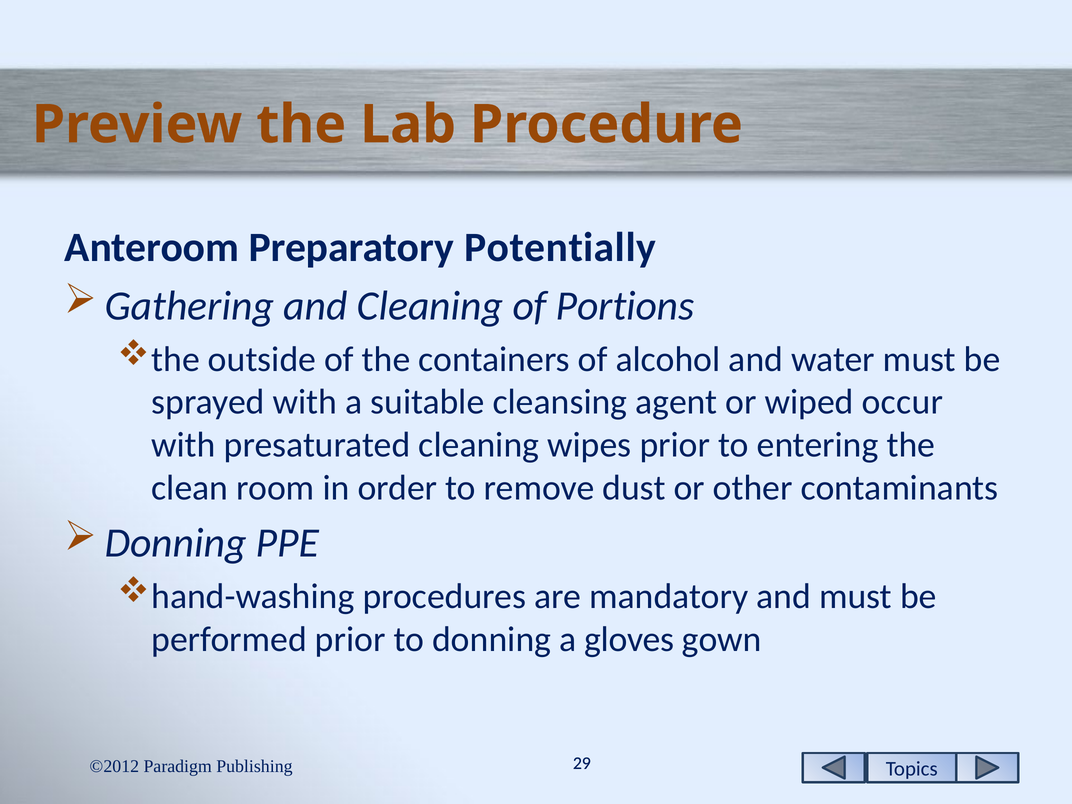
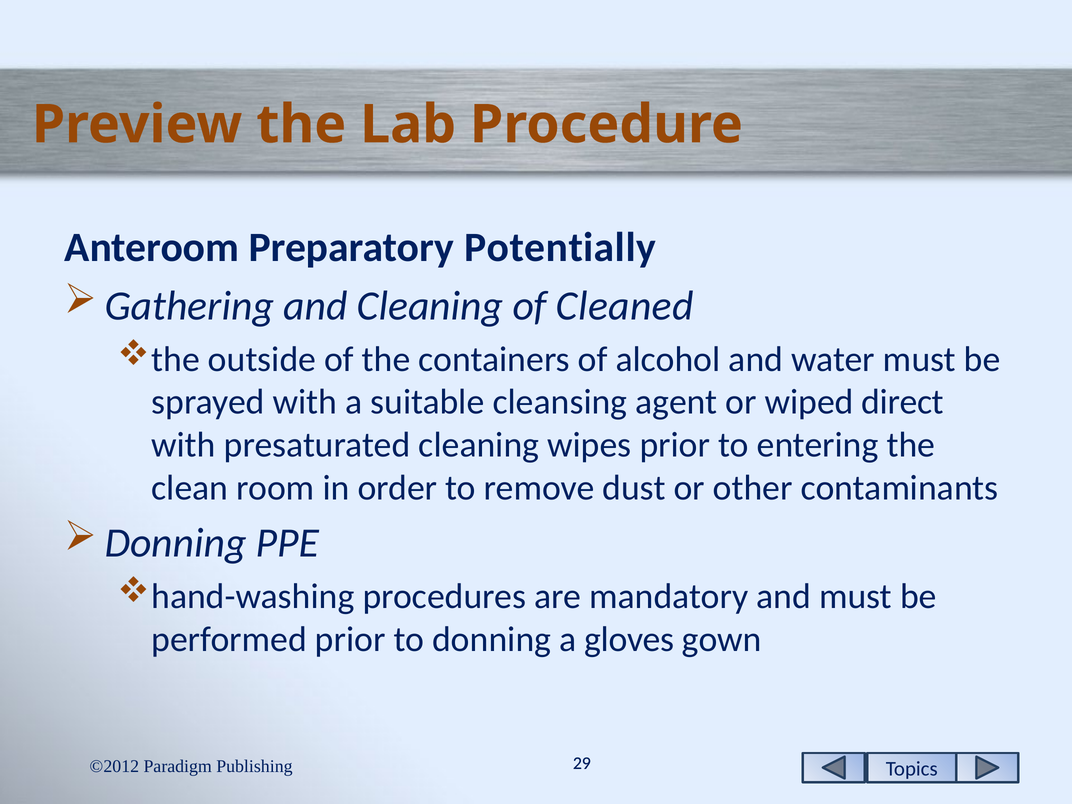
Portions: Portions -> Cleaned
occur: occur -> direct
